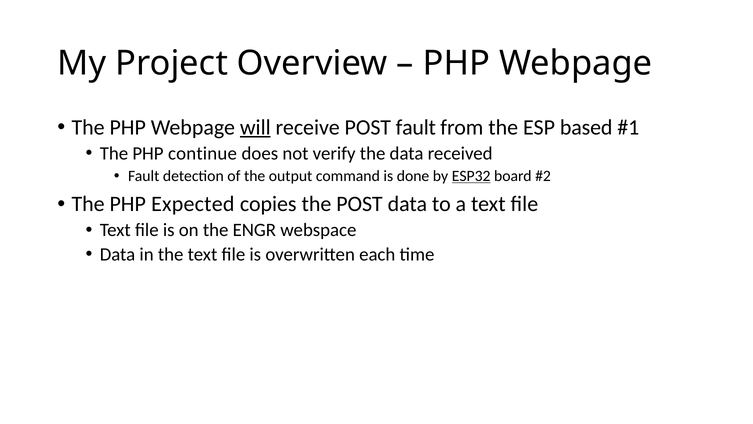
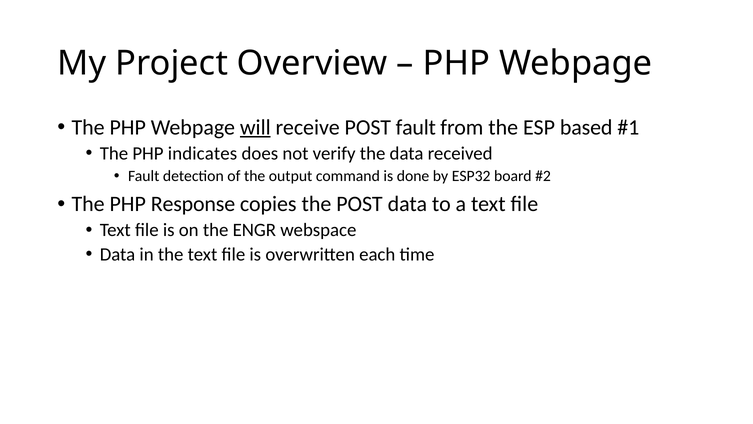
continue: continue -> indicates
ESP32 underline: present -> none
Expected: Expected -> Response
